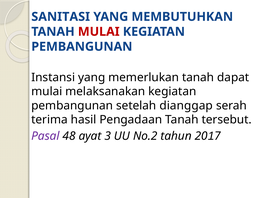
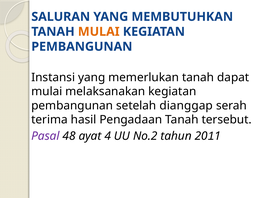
SANITASI: SANITASI -> SALURAN
MULAI at (99, 32) colour: red -> orange
3: 3 -> 4
7 at (218, 136): 7 -> 1
